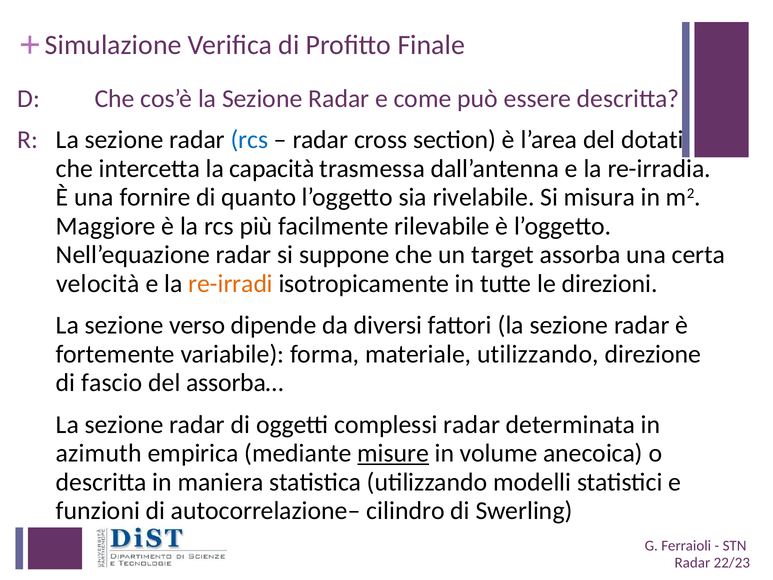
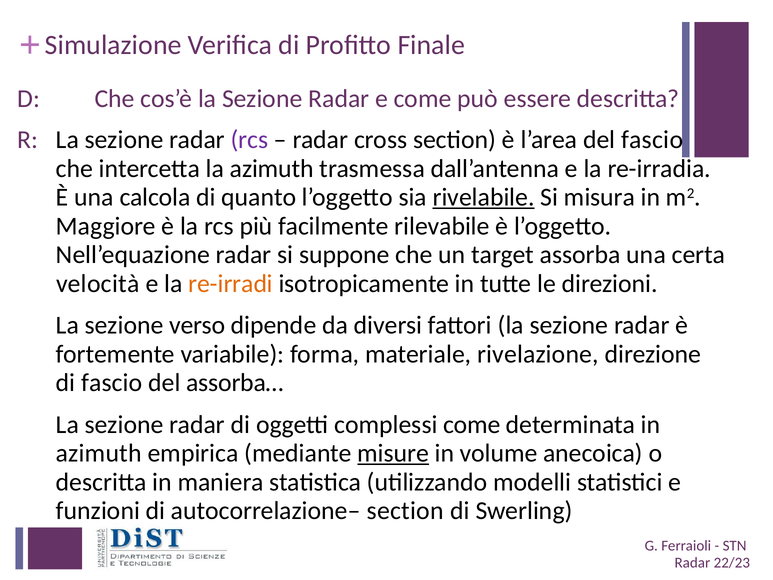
rcs at (250, 140) colour: blue -> purple
del dotati: dotati -> fascio
la capacità: capacità -> azimuth
fornire: fornire -> calcola
rivelabile underline: none -> present
materiale utilizzando: utilizzando -> rivelazione
complessi radar: radar -> come
autocorrelazione– cilindro: cilindro -> section
